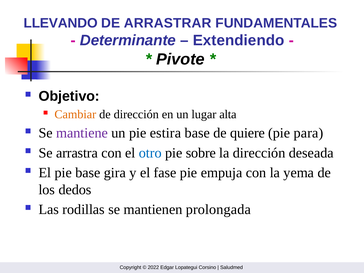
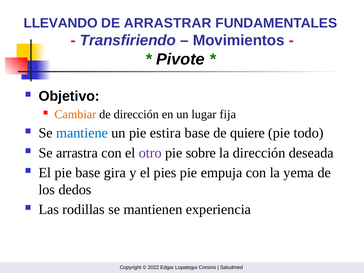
Determinante: Determinante -> Transfiriendo
Extendiendo: Extendiendo -> Movimientos
alta: alta -> fija
mantiene colour: purple -> blue
para: para -> todo
otro colour: blue -> purple
fase: fase -> pies
prolongada: prolongada -> experiencia
